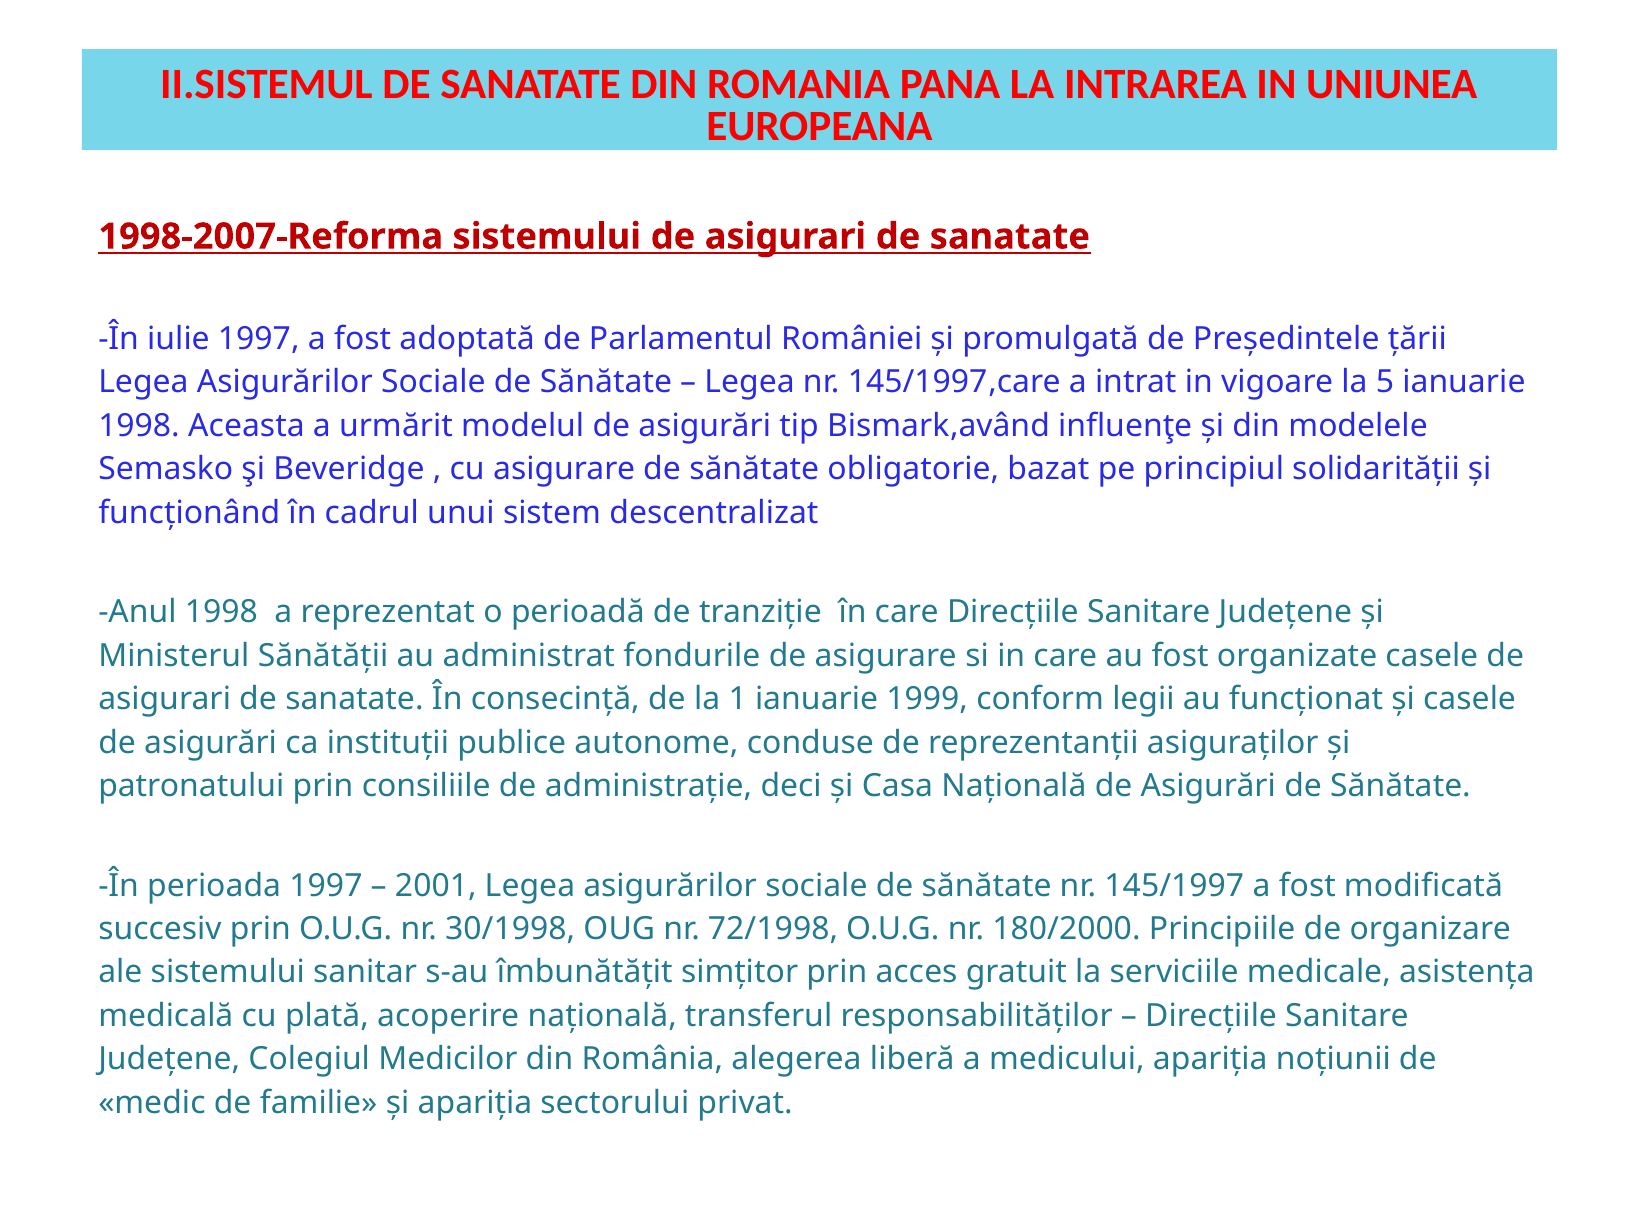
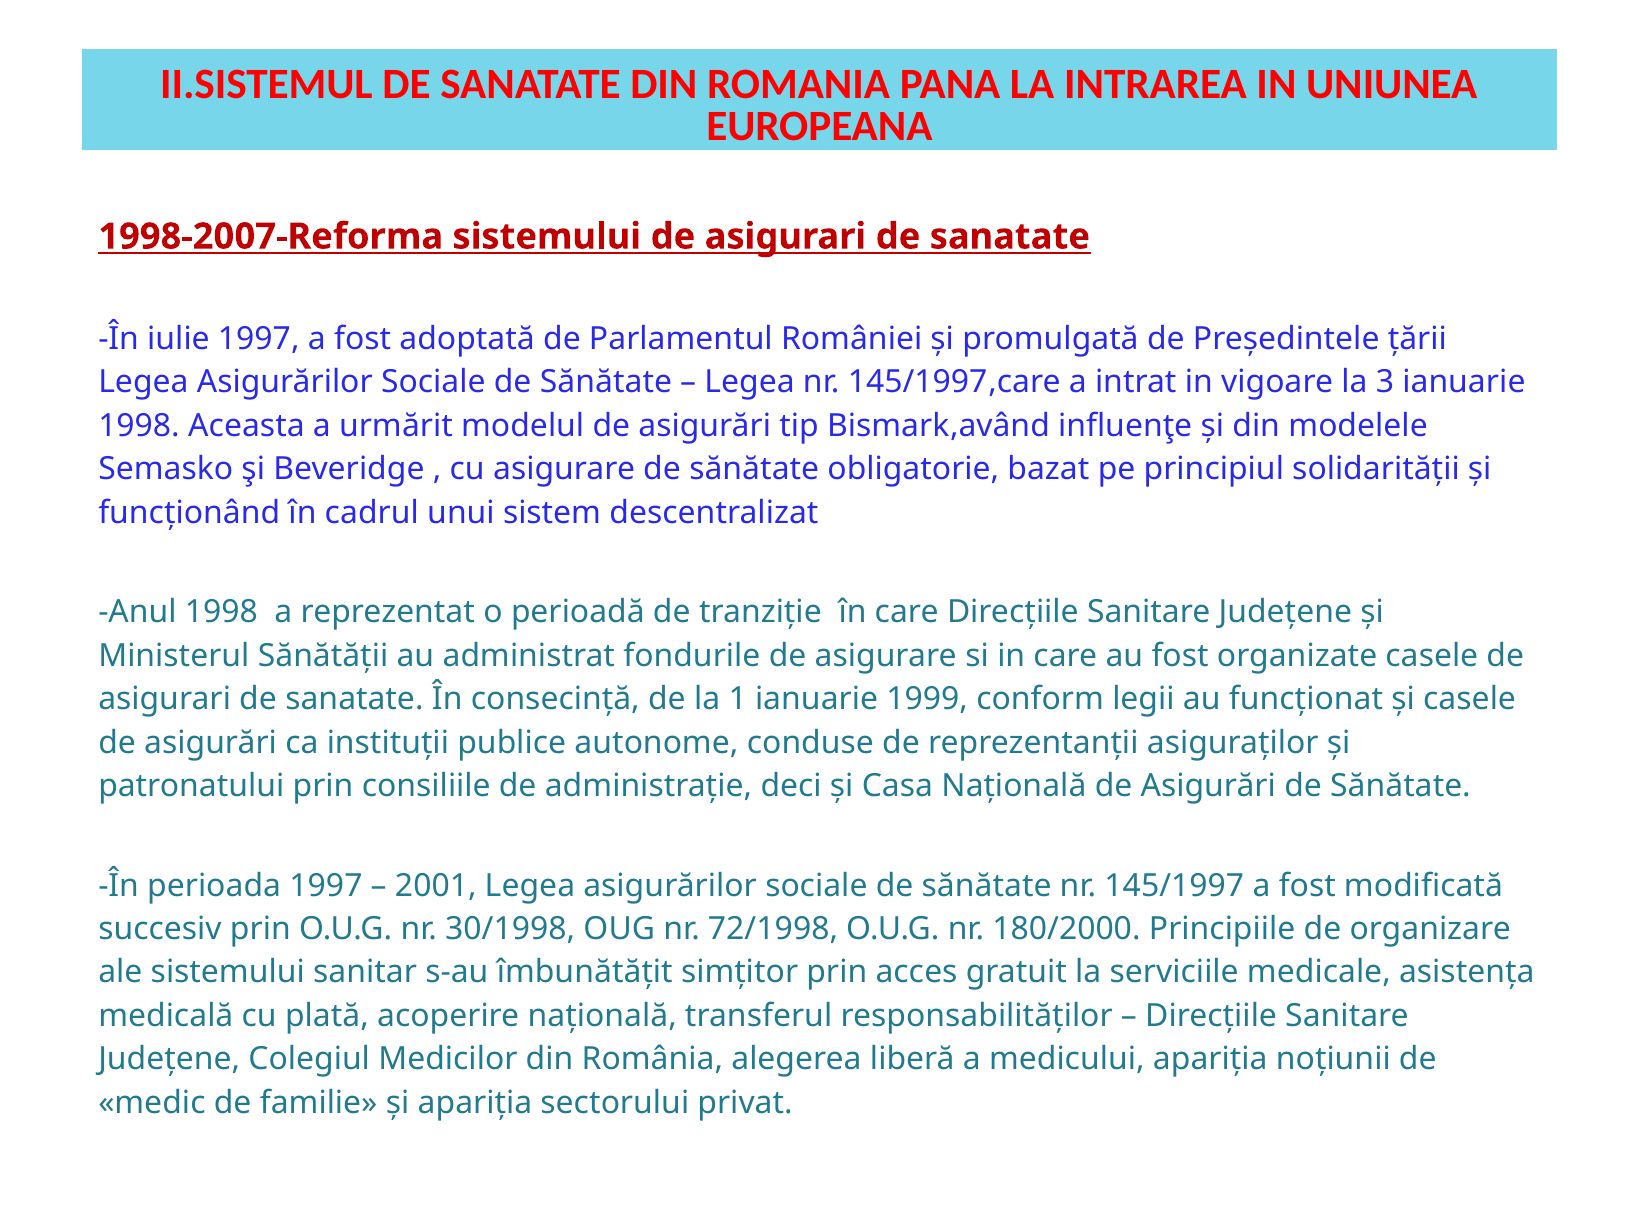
5: 5 -> 3
